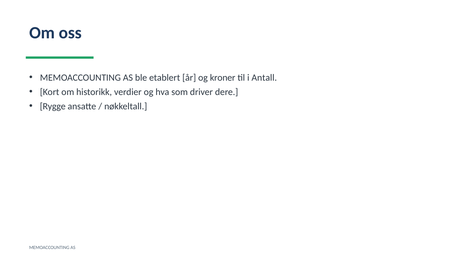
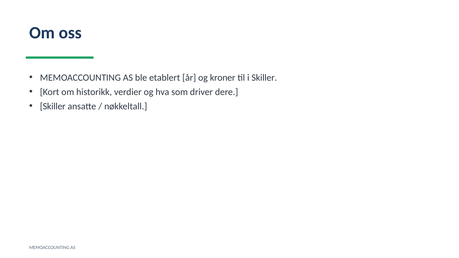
i Antall: Antall -> Skiller
Rygge at (53, 106): Rygge -> Skiller
